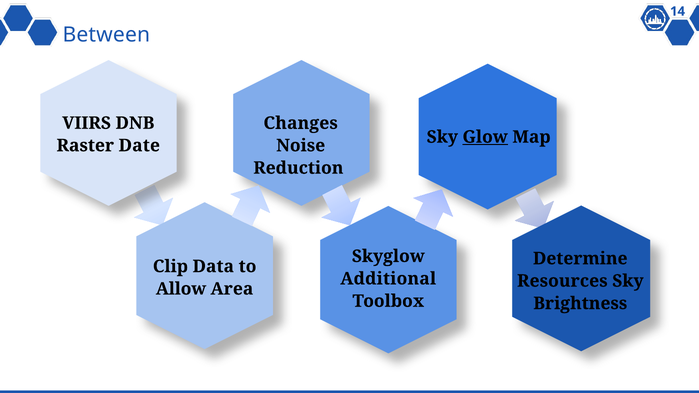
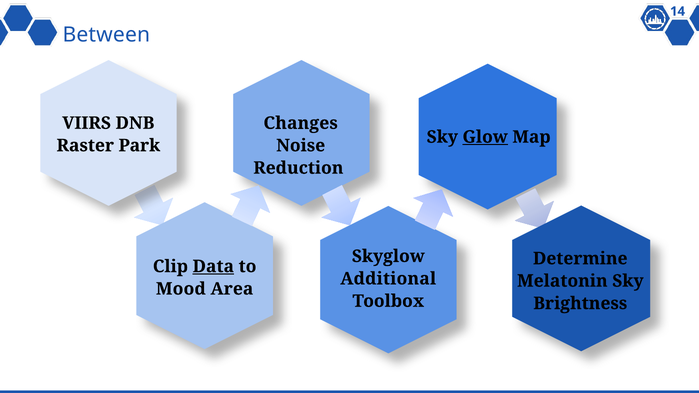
Date: Date -> Park
Data underline: none -> present
Resources: Resources -> Melatonin
Allow: Allow -> Mood
